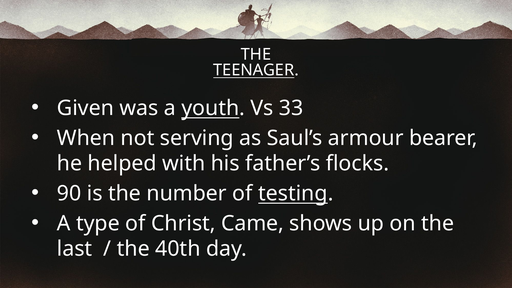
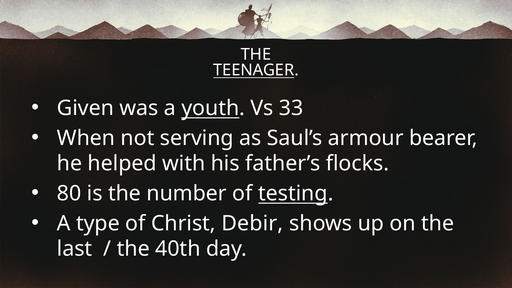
90: 90 -> 80
Came: Came -> Debir
